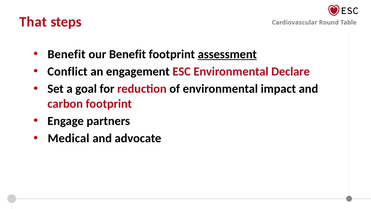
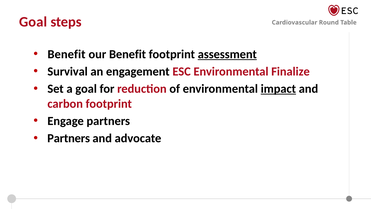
That at (33, 22): That -> Goal
Conflict: Conflict -> Survival
Declare: Declare -> Finalize
impact underline: none -> present
Medical at (69, 138): Medical -> Partners
